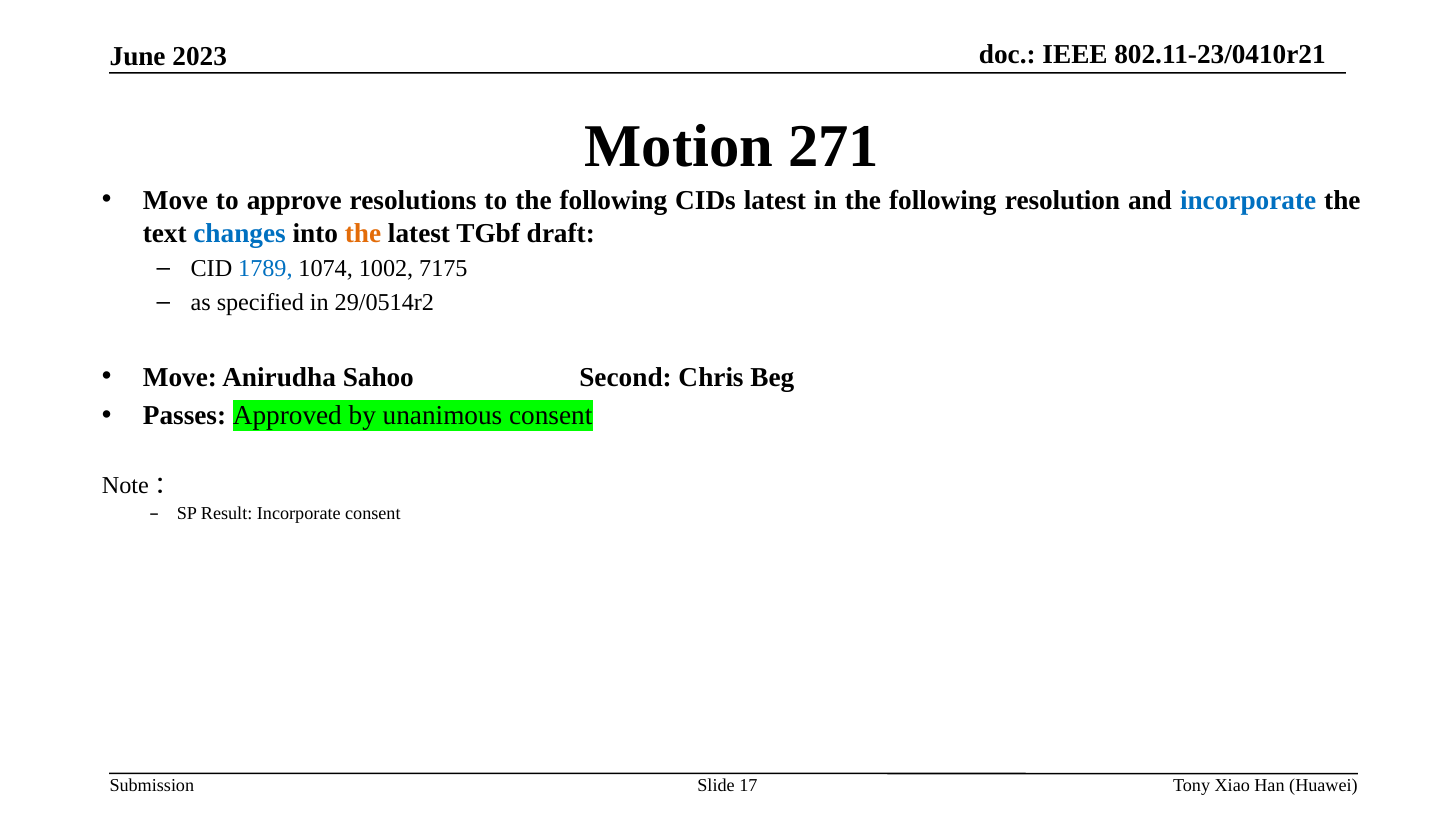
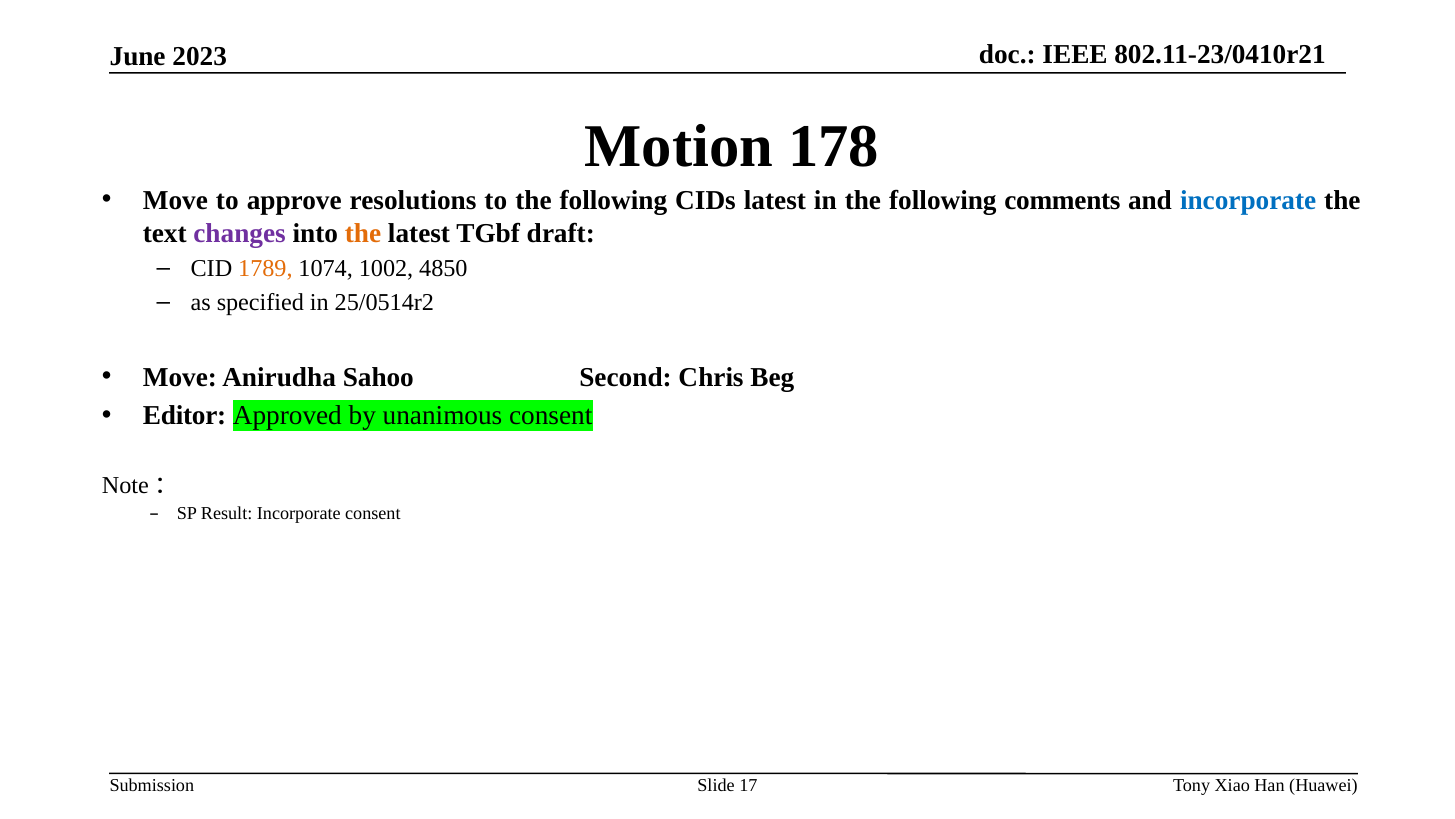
271: 271 -> 178
resolution: resolution -> comments
changes colour: blue -> purple
1789 colour: blue -> orange
7175: 7175 -> 4850
29/0514r2: 29/0514r2 -> 25/0514r2
Passes: Passes -> Editor
